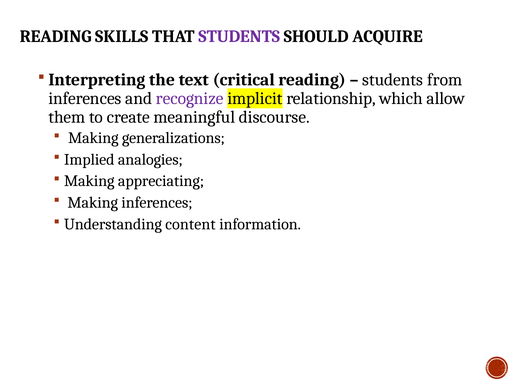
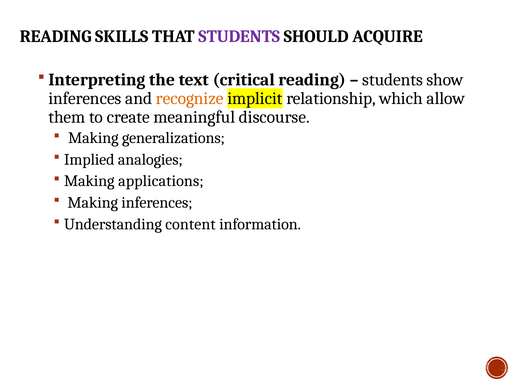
from: from -> show
recognize colour: purple -> orange
appreciating: appreciating -> applications
